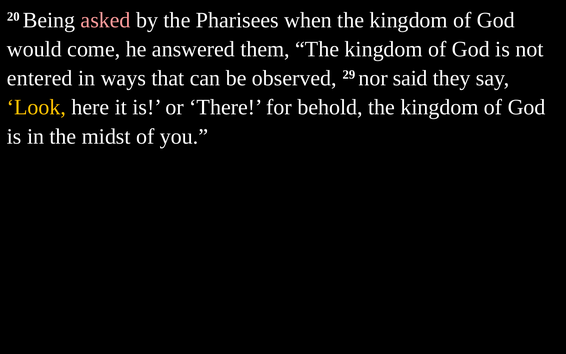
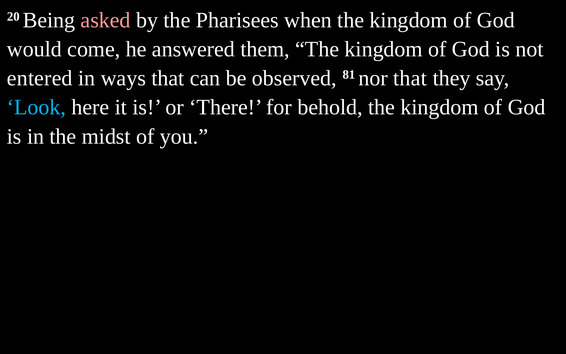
29: 29 -> 81
nor said: said -> that
Look colour: yellow -> light blue
